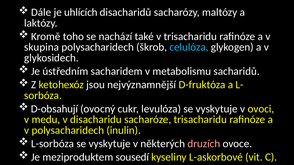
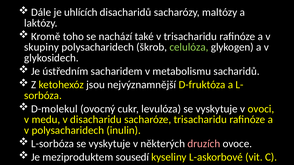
skupina: skupina -> skupiny
celulóza colour: light blue -> light green
D-obsahují: D-obsahují -> D-molekul
